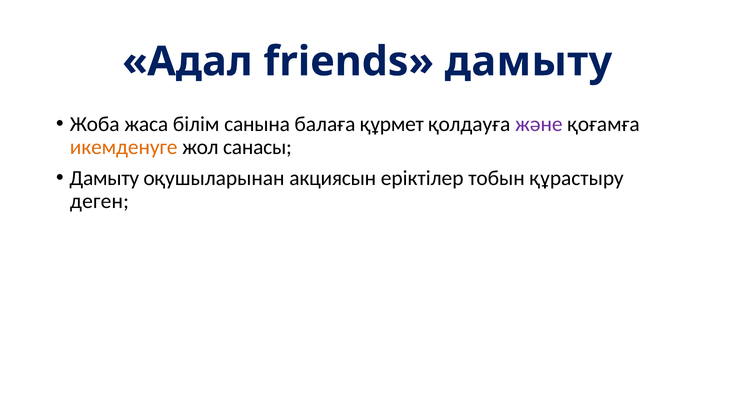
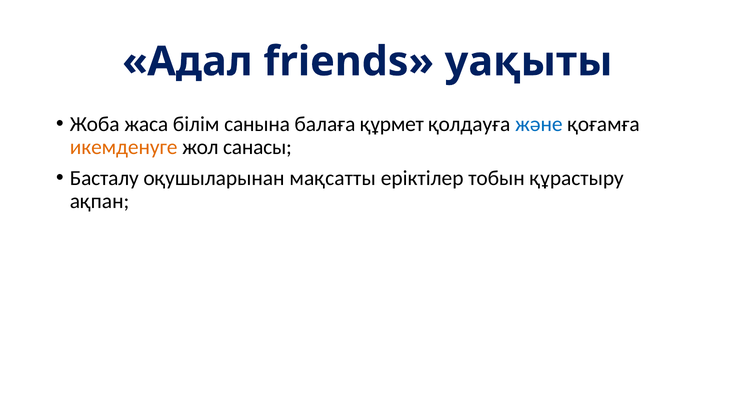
friends дамыту: дамыту -> уақыты
және colour: purple -> blue
Дамыту at (104, 178): Дамыту -> Басталу
акциясын: акциясын -> мақсатты
деген: деген -> ақпан
